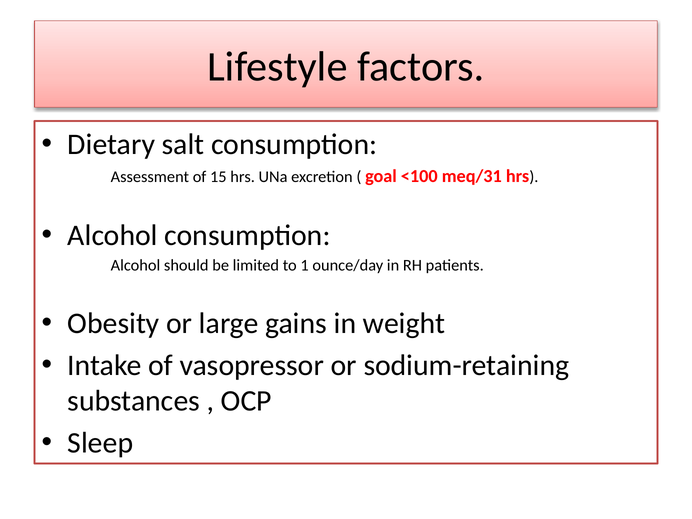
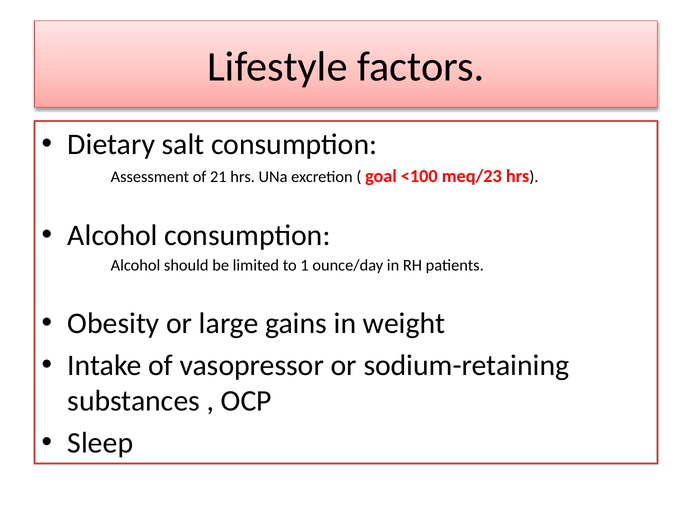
15: 15 -> 21
meq/31: meq/31 -> meq/23
